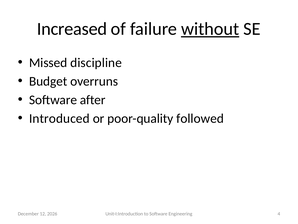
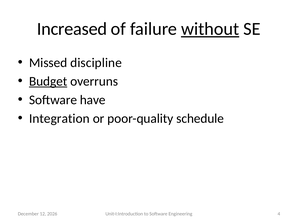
Budget underline: none -> present
after: after -> have
Introduced: Introduced -> Integration
followed: followed -> schedule
